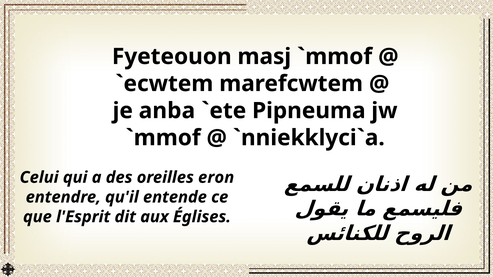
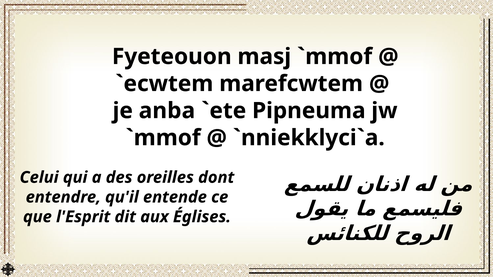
eron: eron -> dont
